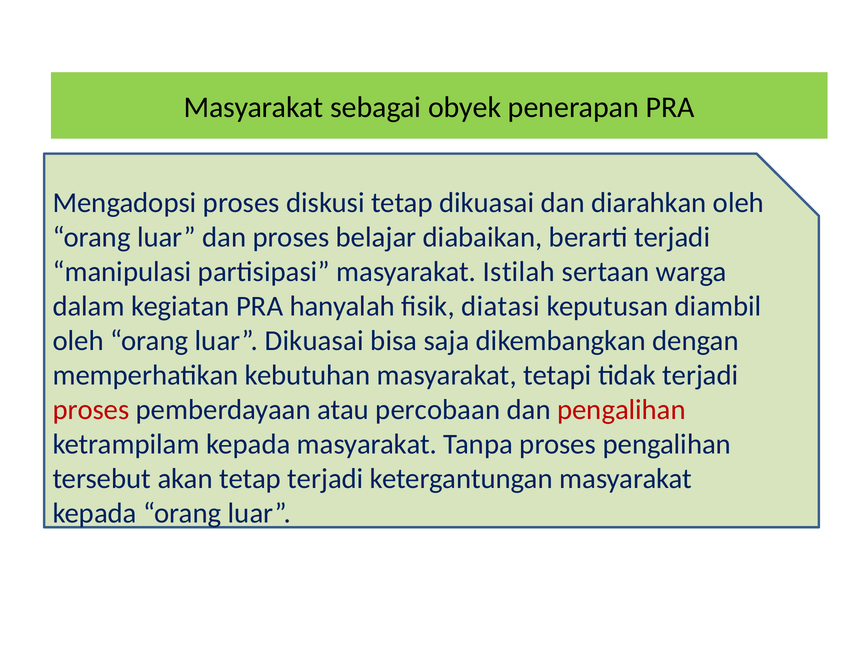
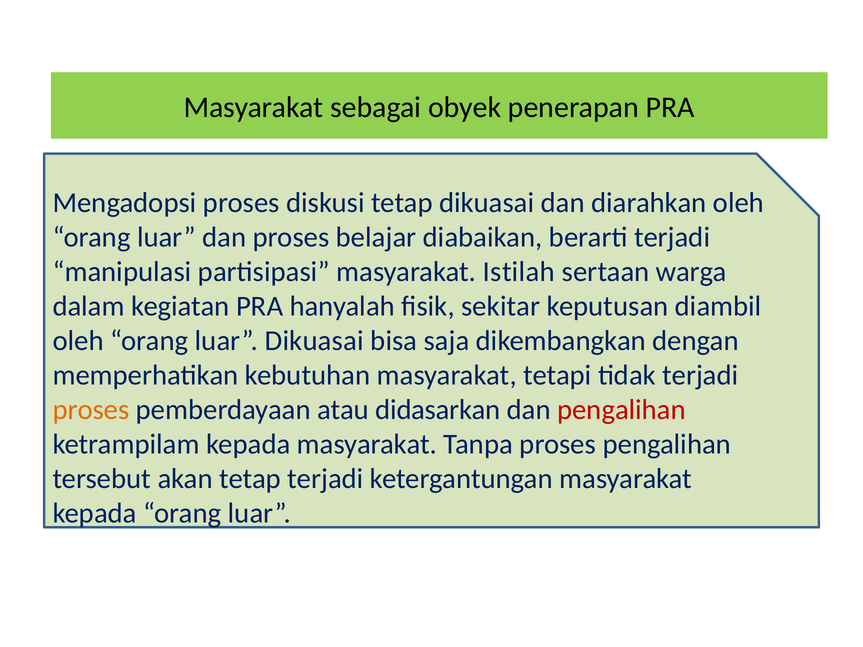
diatasi: diatasi -> sekitar
proses at (91, 410) colour: red -> orange
percobaan: percobaan -> didasarkan
